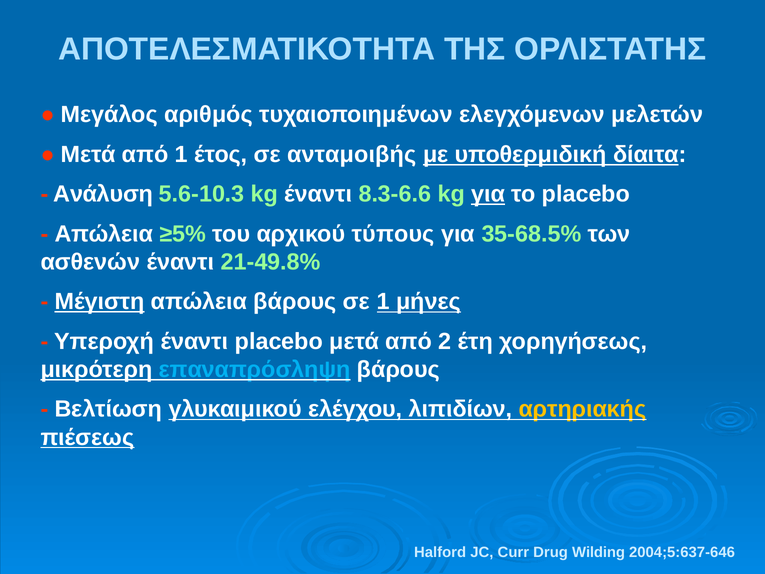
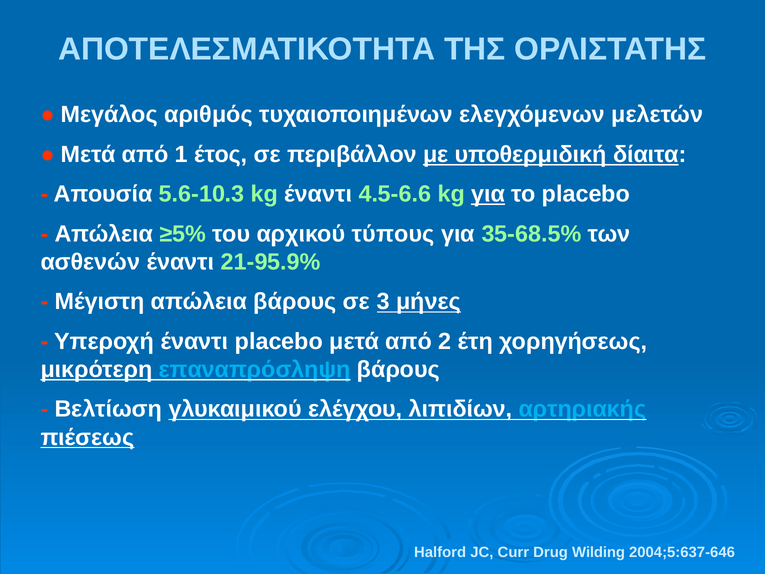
ανταμοιβής: ανταμοιβής -> περιβάλλον
Ανάλυση: Ανάλυση -> Απουσία
8.3-6.6: 8.3-6.6 -> 4.5-6.6
21-49.8%: 21-49.8% -> 21-95.9%
Μέγιστη underline: present -> none
σε 1: 1 -> 3
αρτηριακής colour: yellow -> light blue
